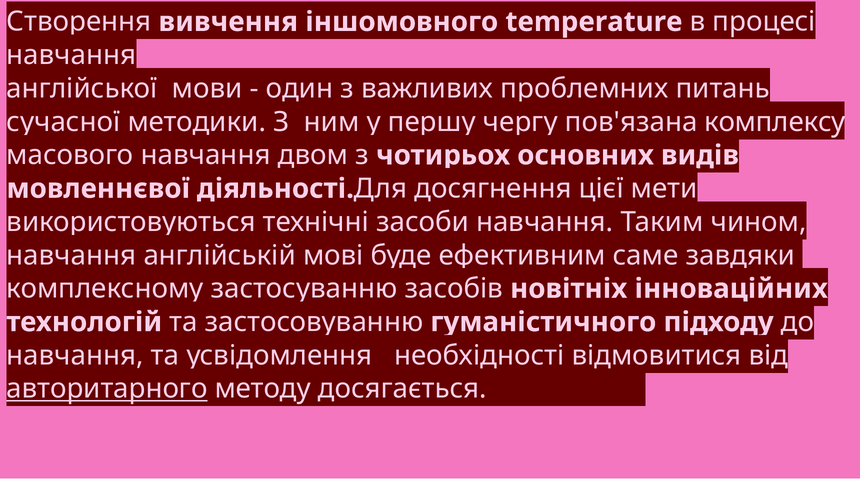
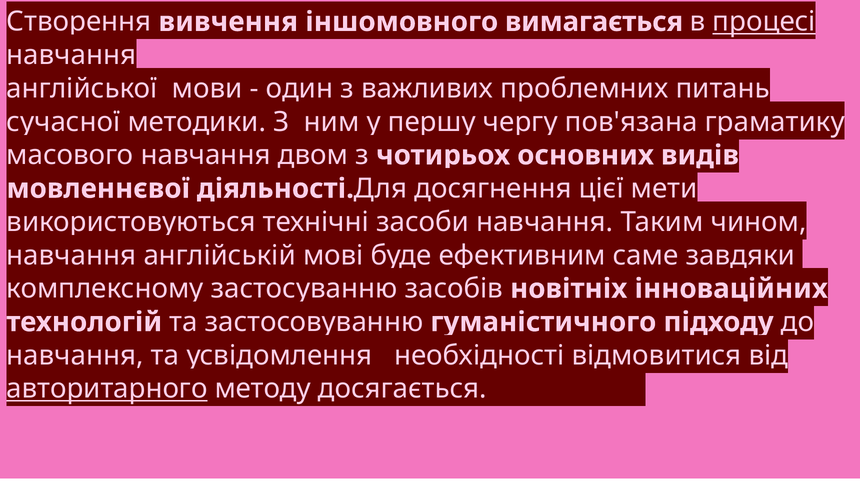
temperature: temperature -> вимагається
процесі underline: none -> present
комплексу: комплексу -> граматику
